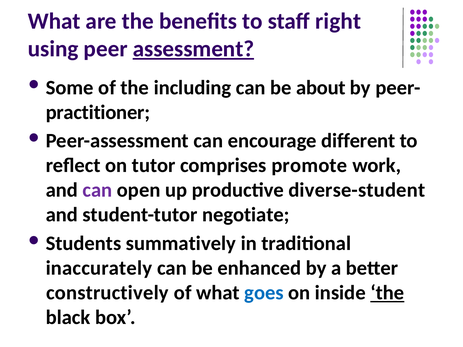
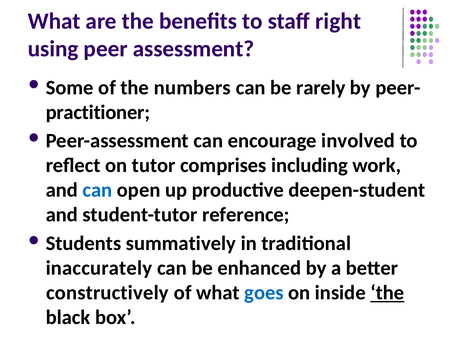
assessment underline: present -> none
including: including -> numbers
about: about -> rarely
different: different -> involved
promote: promote -> including
can at (97, 190) colour: purple -> blue
diverse-student: diverse-student -> deepen-student
negotiate: negotiate -> reference
